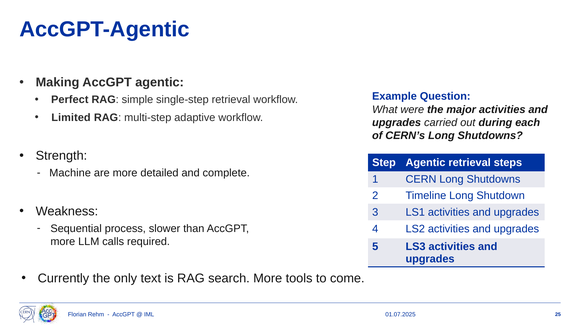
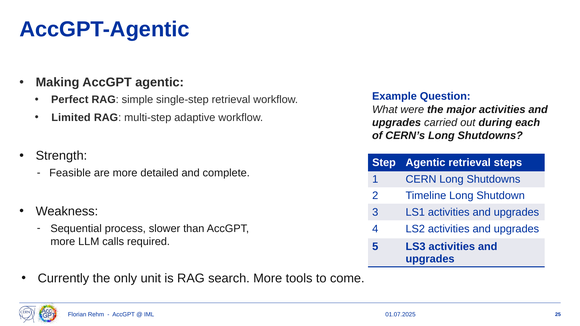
Machine: Machine -> Feasible
text: text -> unit
